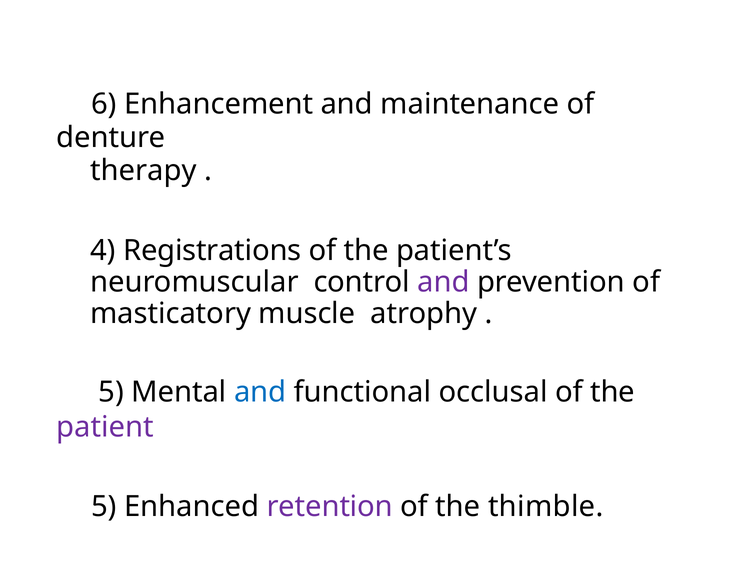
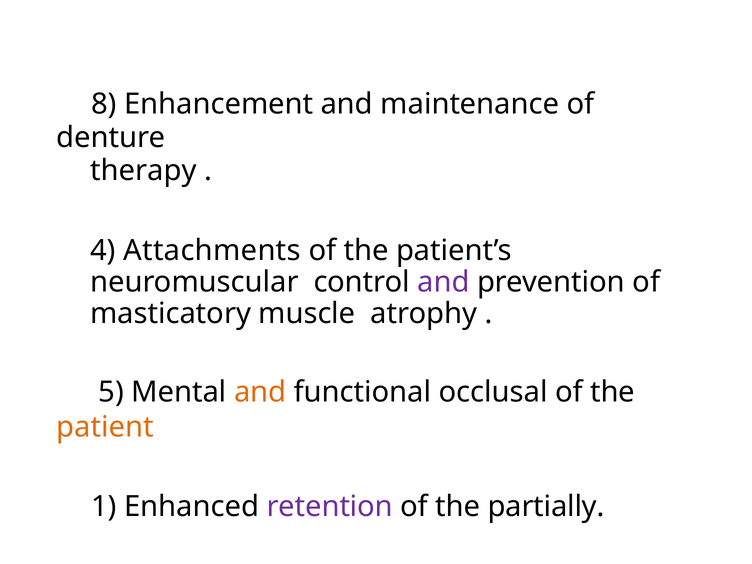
6: 6 -> 8
Registrations: Registrations -> Attachments
and at (260, 392) colour: blue -> orange
patient colour: purple -> orange
5 at (104, 506): 5 -> 1
thimble: thimble -> partially
